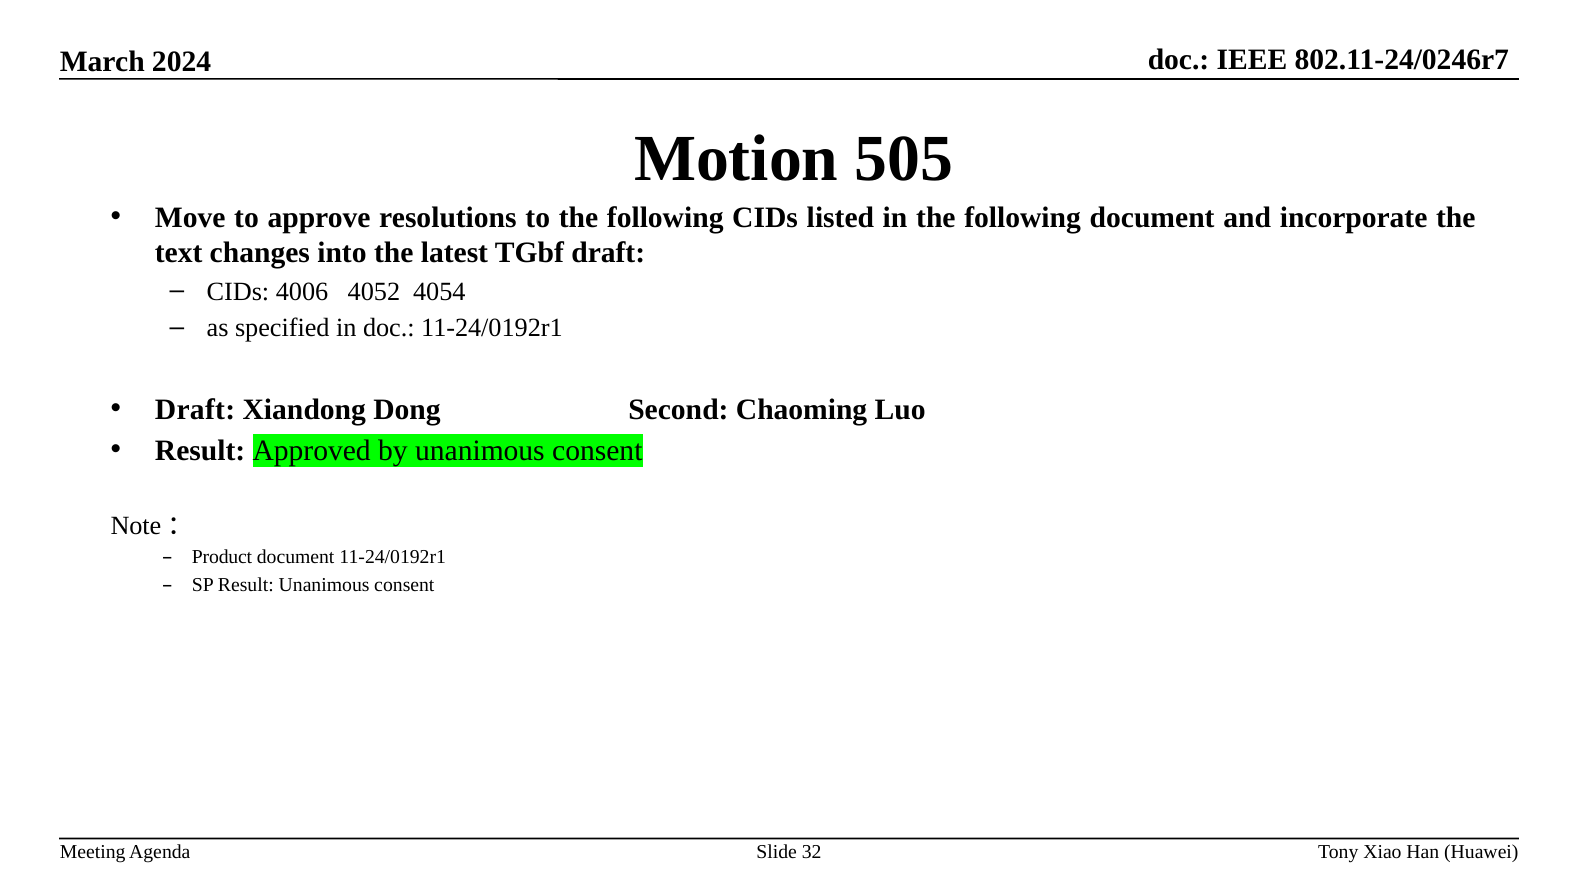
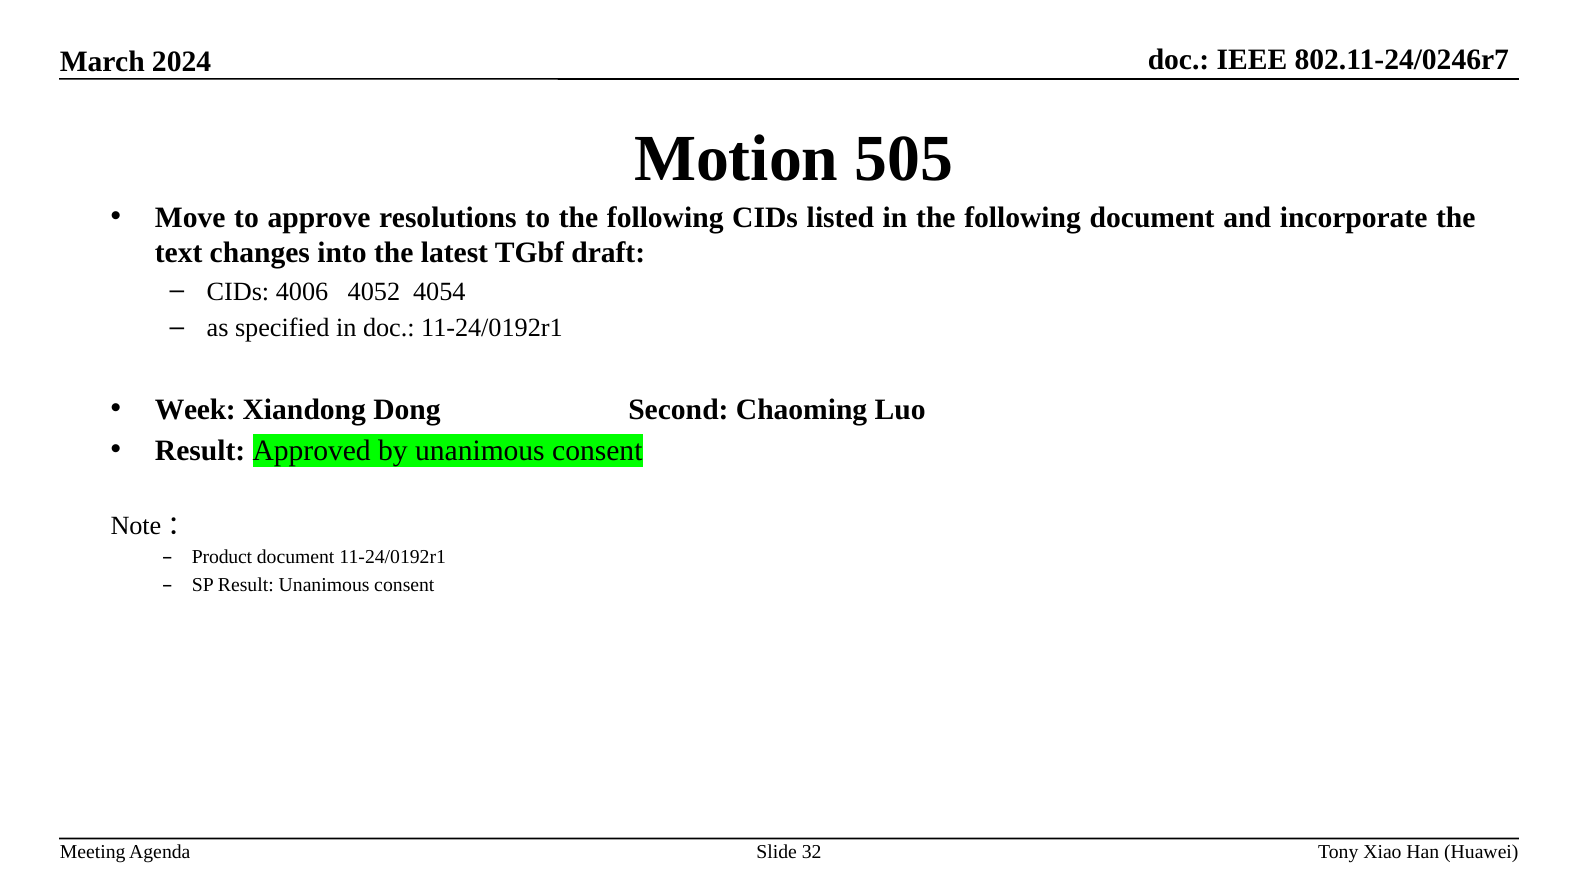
Draft at (195, 409): Draft -> Week
